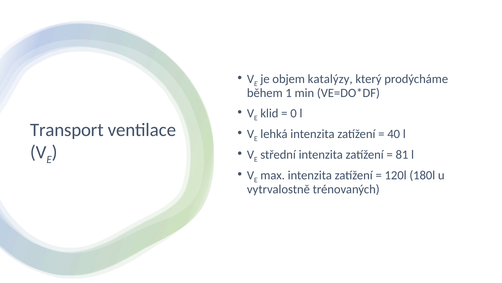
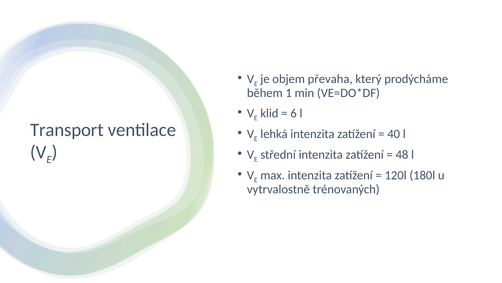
katalýzy: katalýzy -> převaha
0: 0 -> 6
81: 81 -> 48
